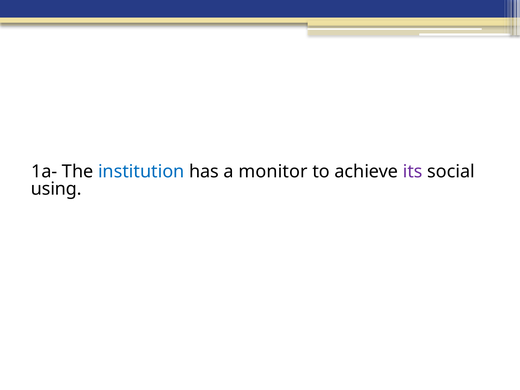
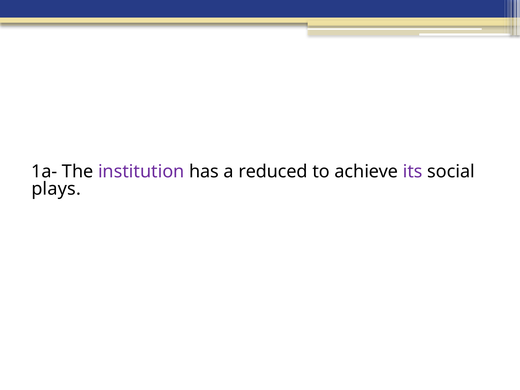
institution colour: blue -> purple
monitor: monitor -> reduced
using: using -> plays
